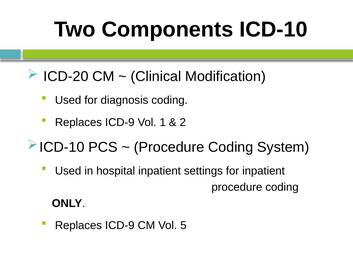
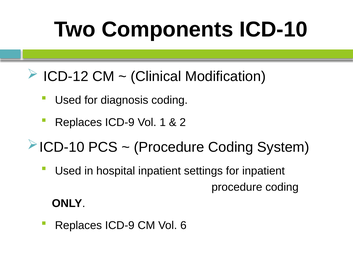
ICD-20: ICD-20 -> ICD-12
5: 5 -> 6
